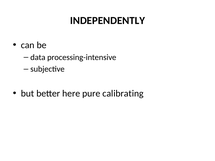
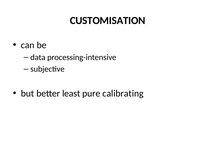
INDEPENDENTLY: INDEPENDENTLY -> CUSTOMISATION
here: here -> least
